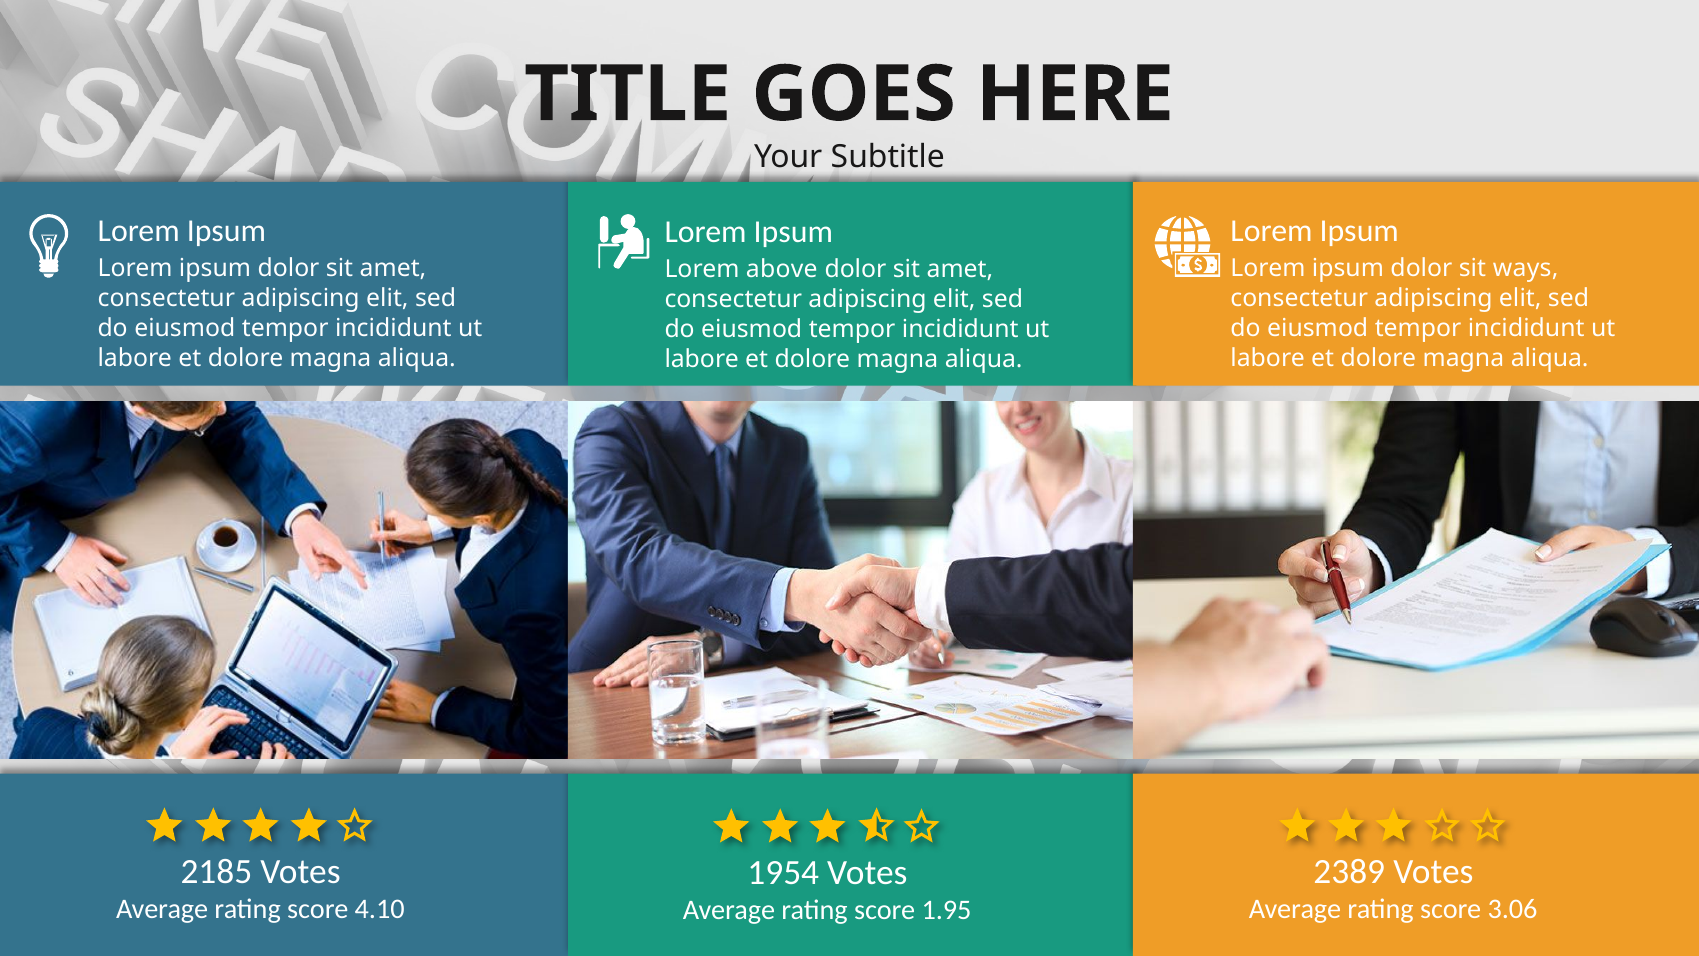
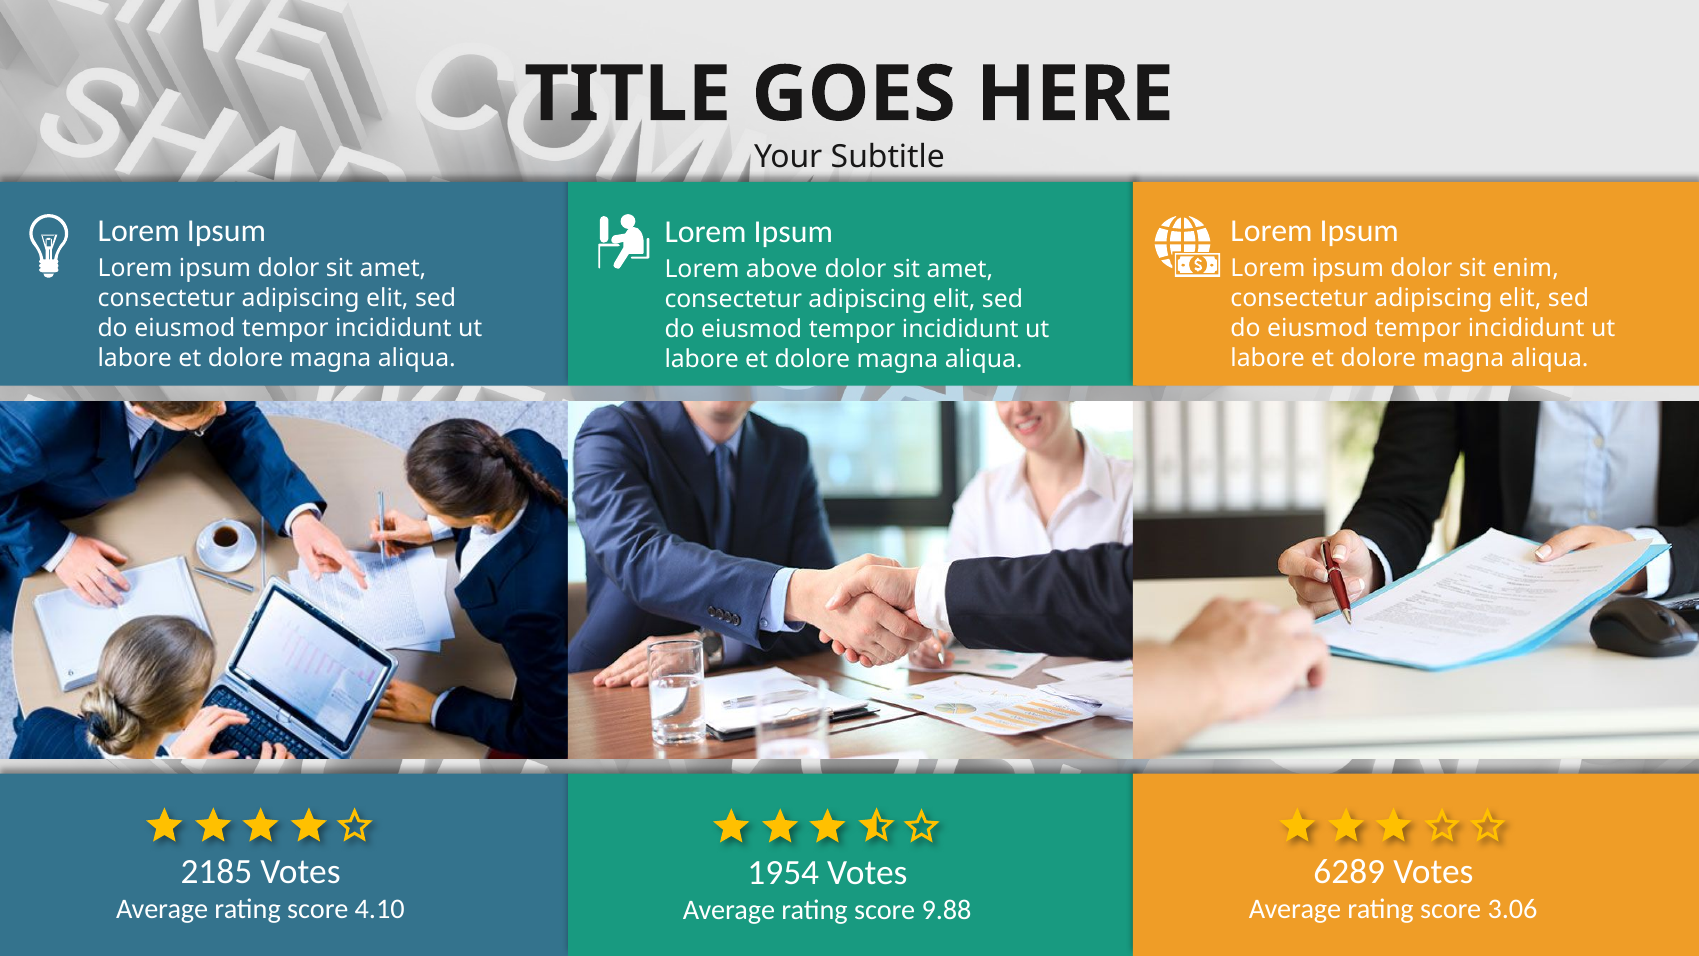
ways: ways -> enim
2389: 2389 -> 6289
1.95: 1.95 -> 9.88
